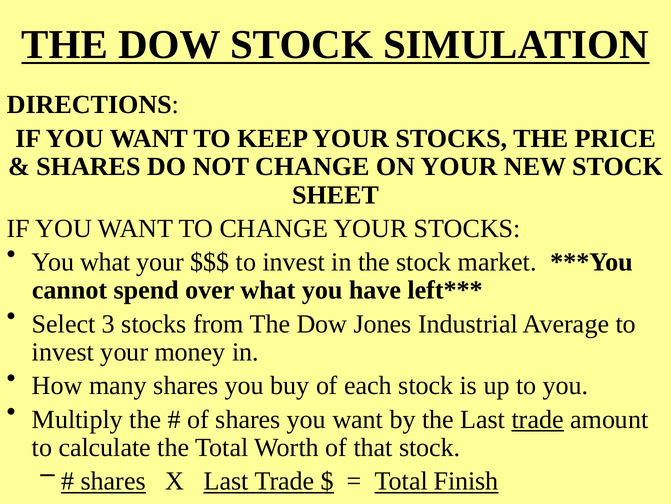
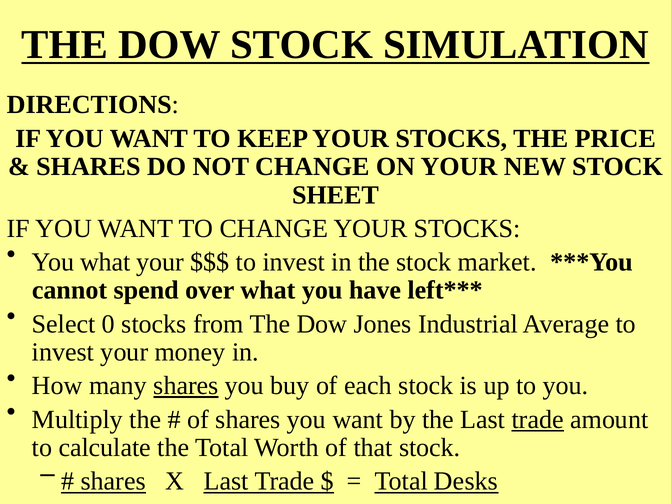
3: 3 -> 0
shares at (186, 385) underline: none -> present
Finish: Finish -> Desks
